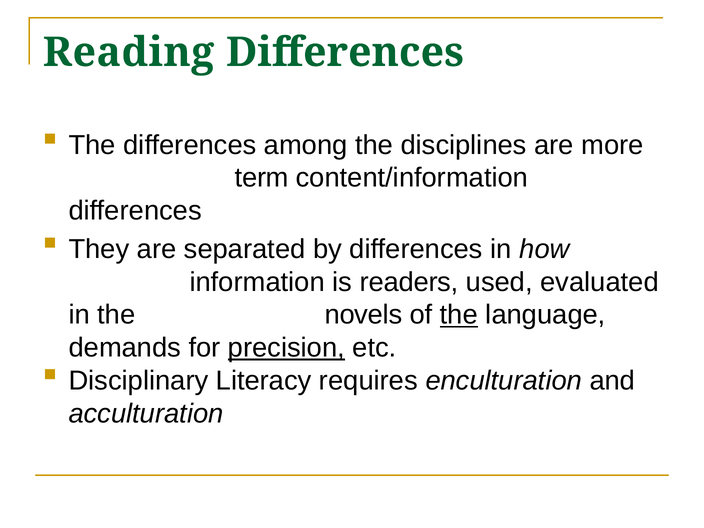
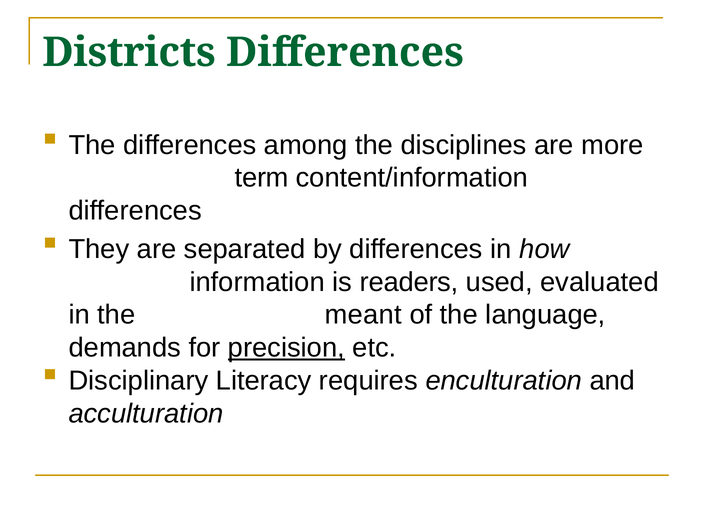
Reading: Reading -> Districts
novels: novels -> meant
the at (459, 315) underline: present -> none
